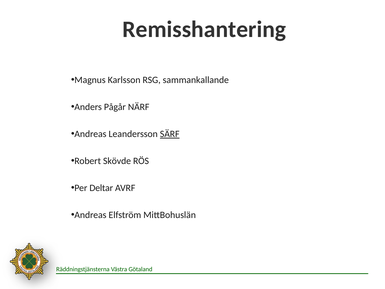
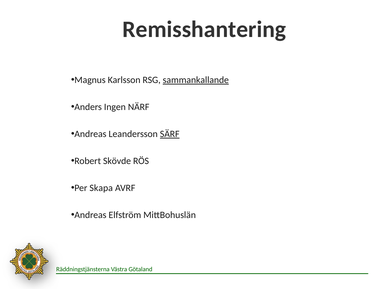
sammankallande underline: none -> present
Pågår: Pågår -> Ingen
Deltar: Deltar -> Skapa
